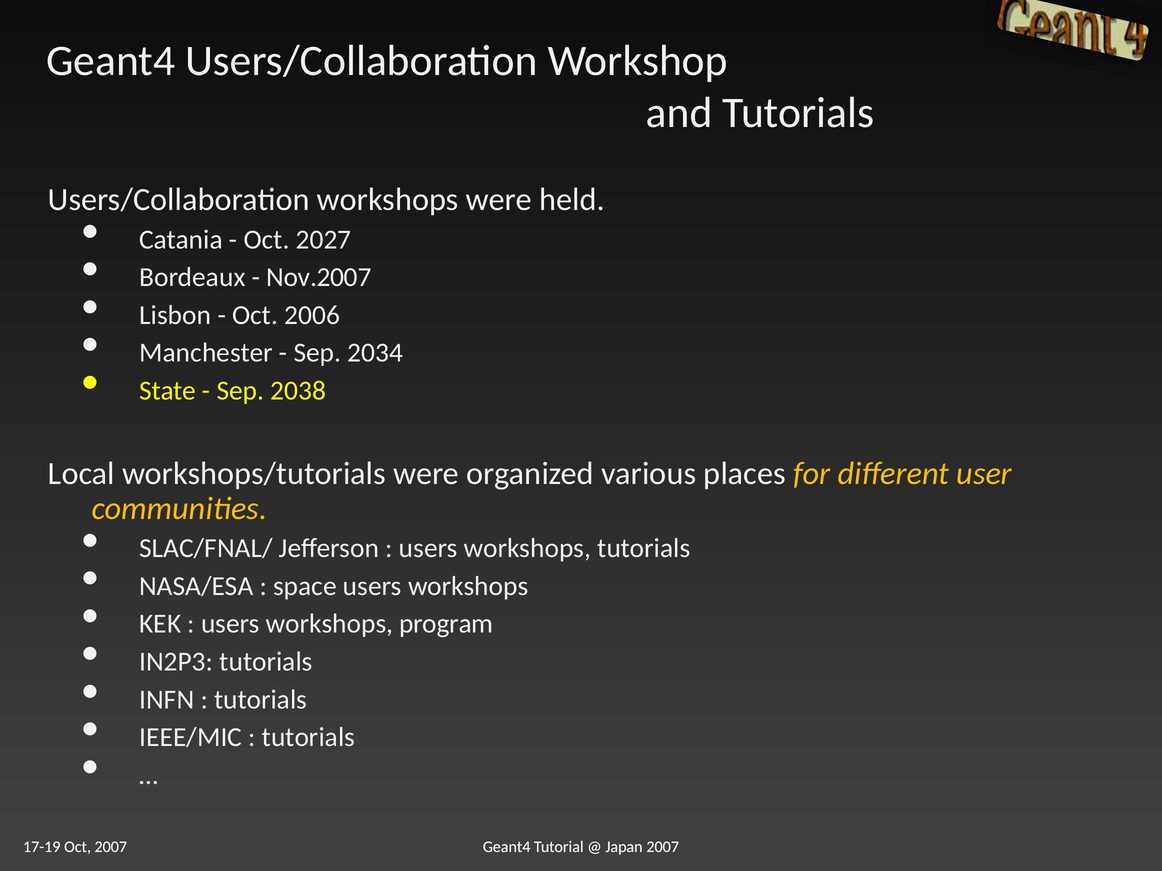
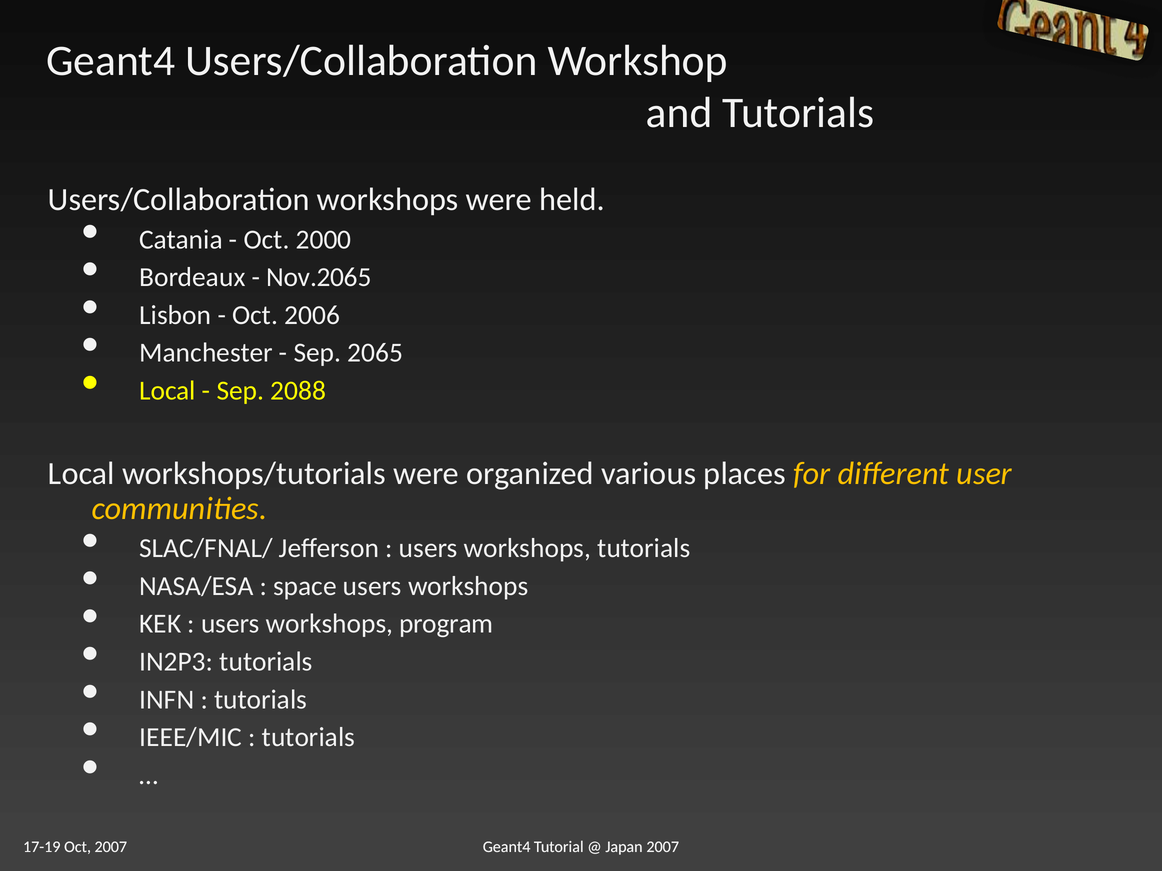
2027: 2027 -> 2000
Nov.2007: Nov.2007 -> Nov.2065
2034: 2034 -> 2065
State at (168, 391): State -> Local
2038: 2038 -> 2088
